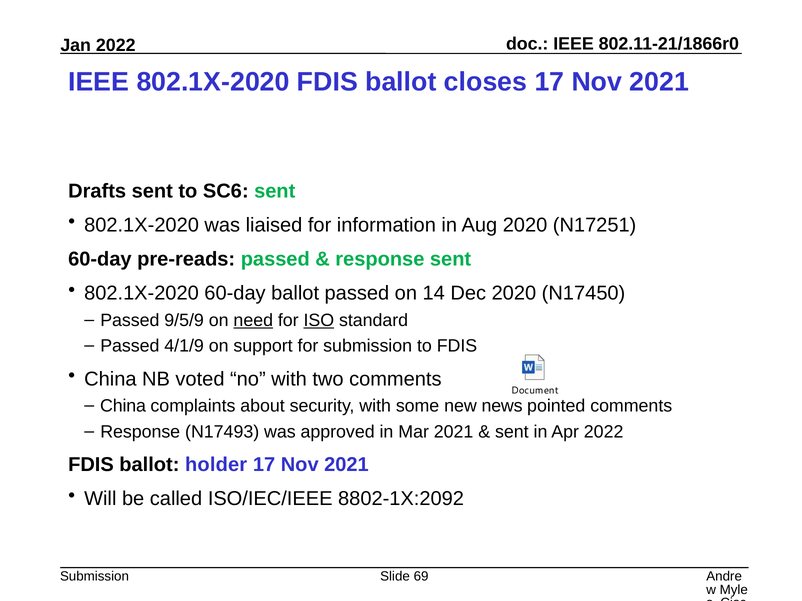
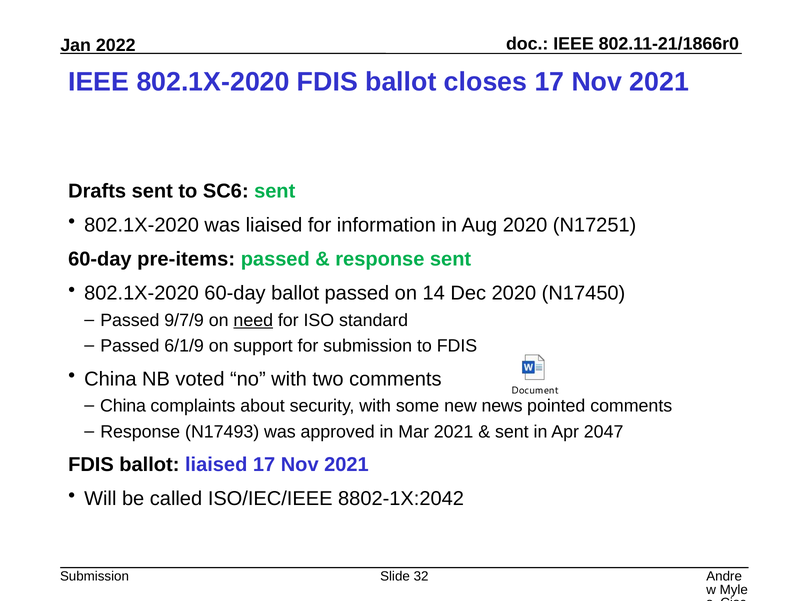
pre-reads: pre-reads -> pre-items
9/5/9: 9/5/9 -> 9/7/9
ISO underline: present -> none
4/1/9: 4/1/9 -> 6/1/9
Apr 2022: 2022 -> 2047
ballot holder: holder -> liaised
8802-1X:2092: 8802-1X:2092 -> 8802-1X:2042
69: 69 -> 32
